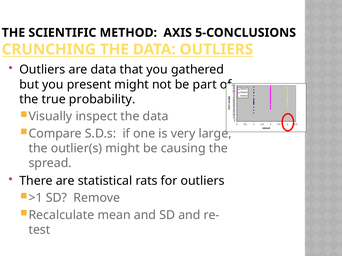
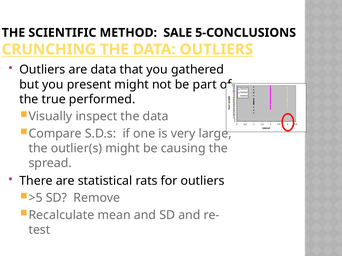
AXIS: AXIS -> SALE
probability: probability -> performed
>1: >1 -> >5
